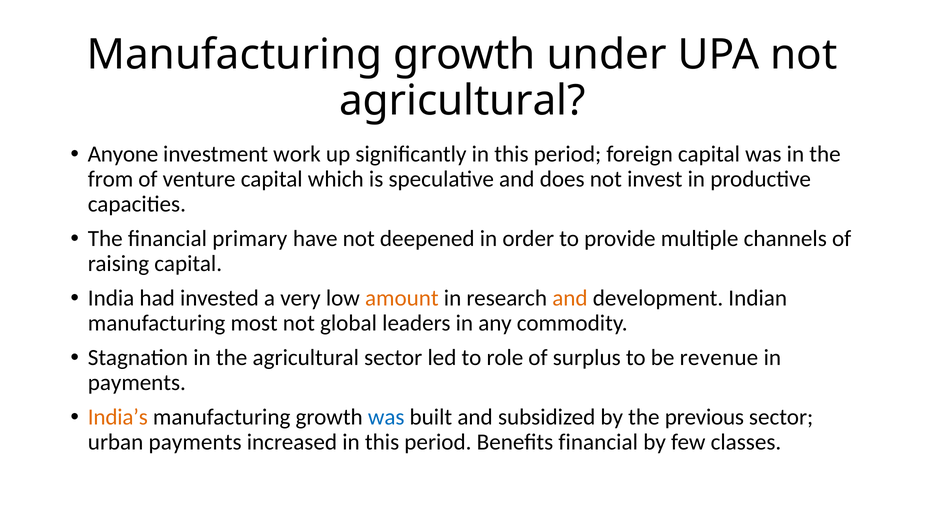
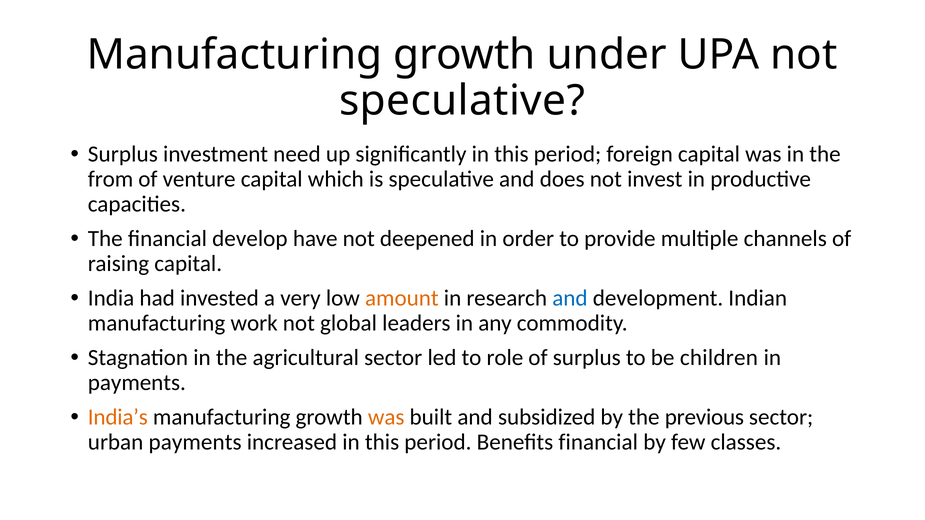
agricultural at (462, 101): agricultural -> speculative
Anyone at (123, 154): Anyone -> Surplus
work: work -> need
primary: primary -> develop
and at (570, 298) colour: orange -> blue
most: most -> work
revenue: revenue -> children
was at (386, 418) colour: blue -> orange
